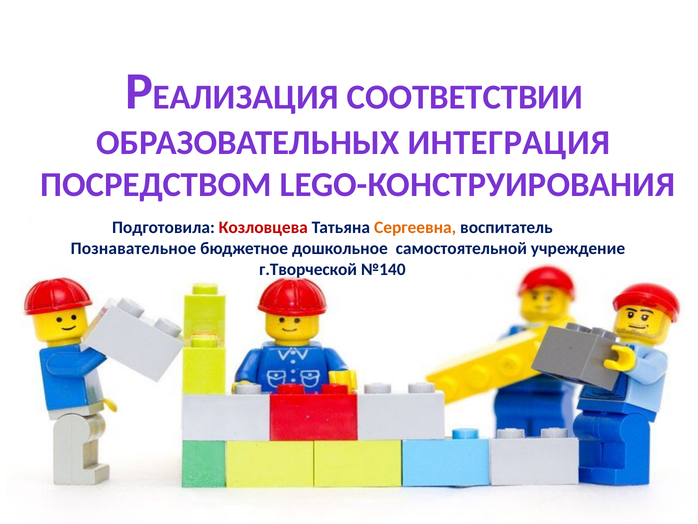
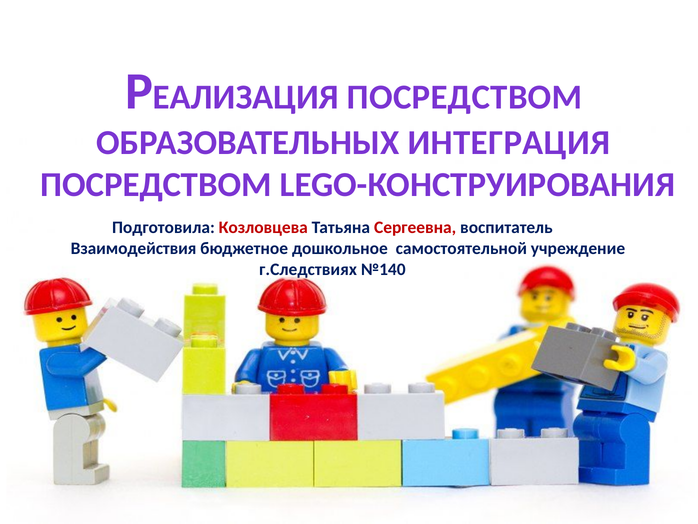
СООТВЕТСТВИИ at (465, 97): СООТВЕТСТВИИ -> ПОСРЕДСТВОМ
Сергеевна colour: orange -> red
Познавательное: Познавательное -> Взаимодействия
г.Творческой: г.Творческой -> г.Следствиях
